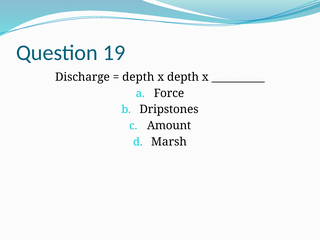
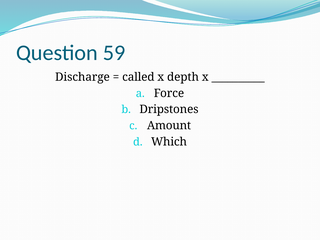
19: 19 -> 59
depth at (138, 77): depth -> called
Marsh: Marsh -> Which
